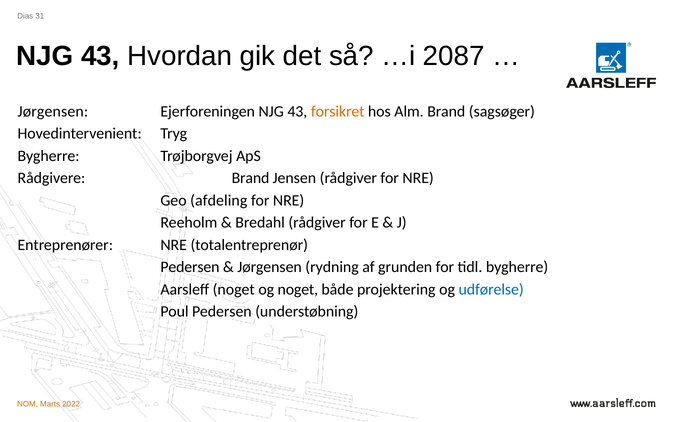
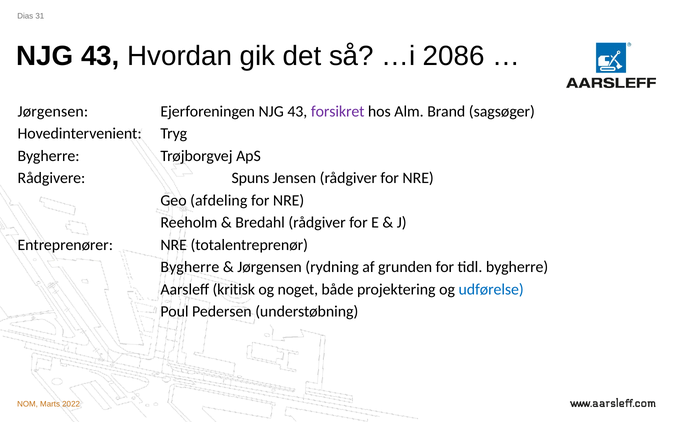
2087: 2087 -> 2086
forsikret colour: orange -> purple
Rådgivere Brand: Brand -> Spuns
Pedersen at (190, 267): Pedersen -> Bygherre
Aarsleff noget: noget -> kritisk
